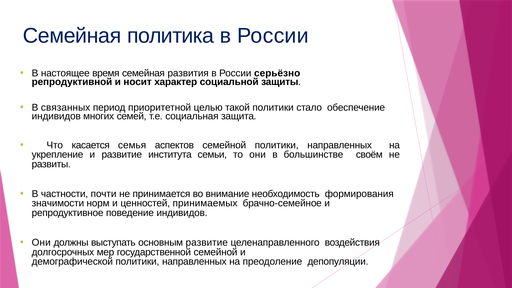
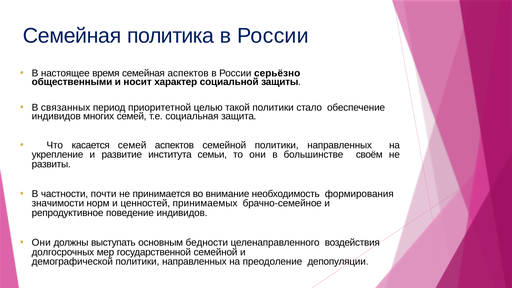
семейная развития: развития -> аспектов
репродуктивной: репродуктивной -> общественными
касается семья: семья -> семей
основным развитие: развитие -> бедности
